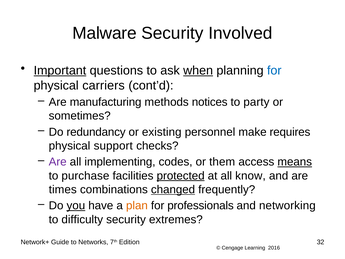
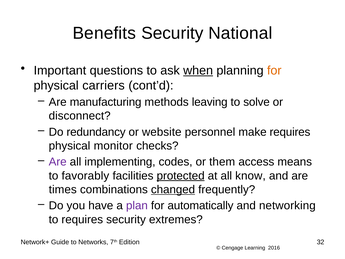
Malware: Malware -> Benefits
Involved: Involved -> National
Important underline: present -> none
for at (274, 70) colour: blue -> orange
notices: notices -> leaving
party: party -> solve
sometimes: sometimes -> disconnect
existing: existing -> website
support: support -> monitor
means underline: present -> none
purchase: purchase -> favorably
you underline: present -> none
plan colour: orange -> purple
professionals: professionals -> automatically
to difficulty: difficulty -> requires
